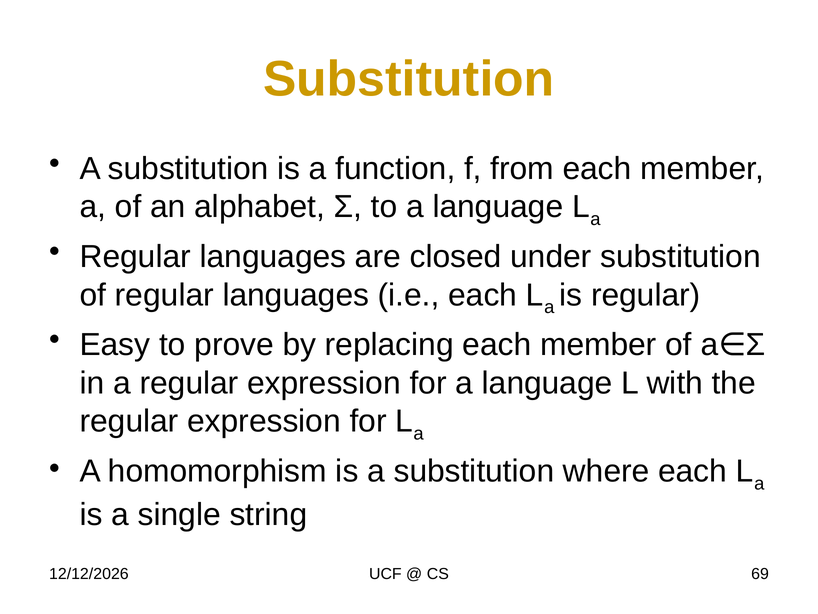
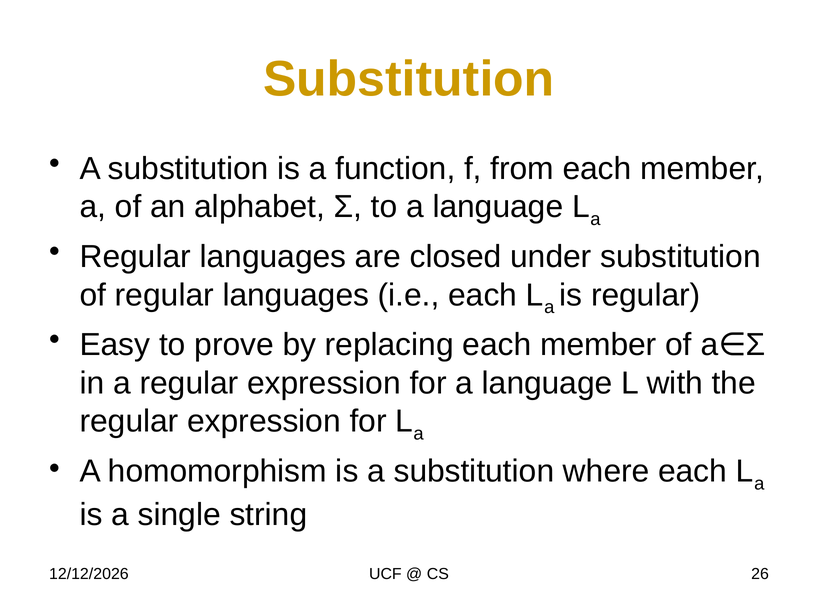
69: 69 -> 26
